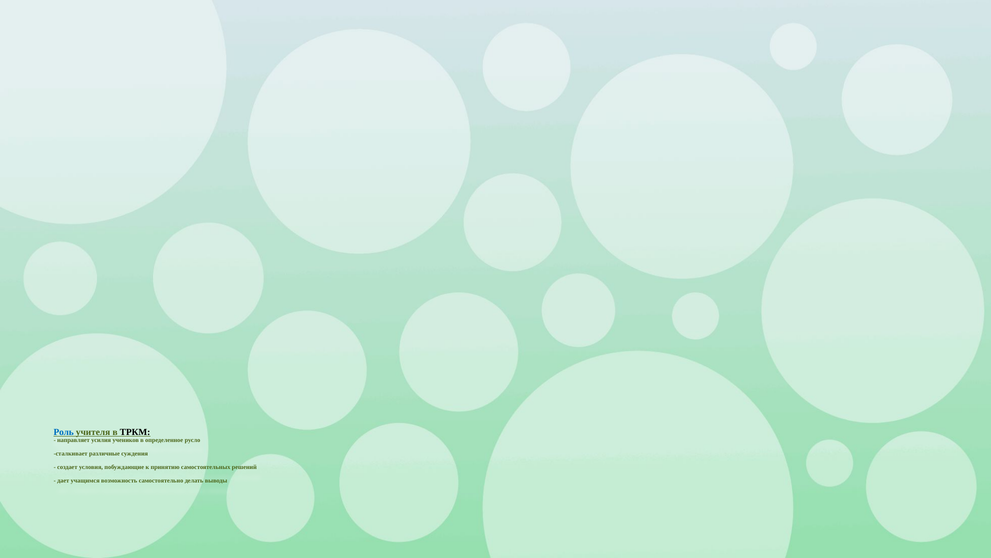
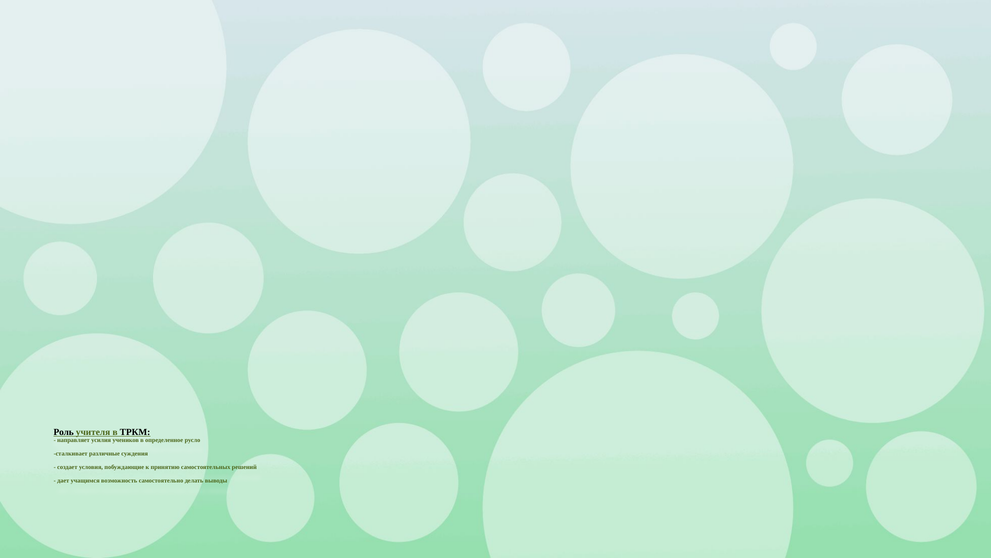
Роль colour: blue -> black
